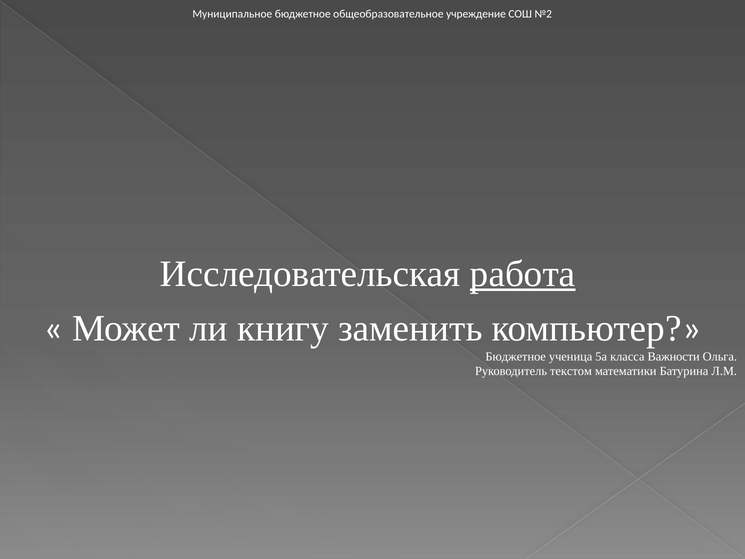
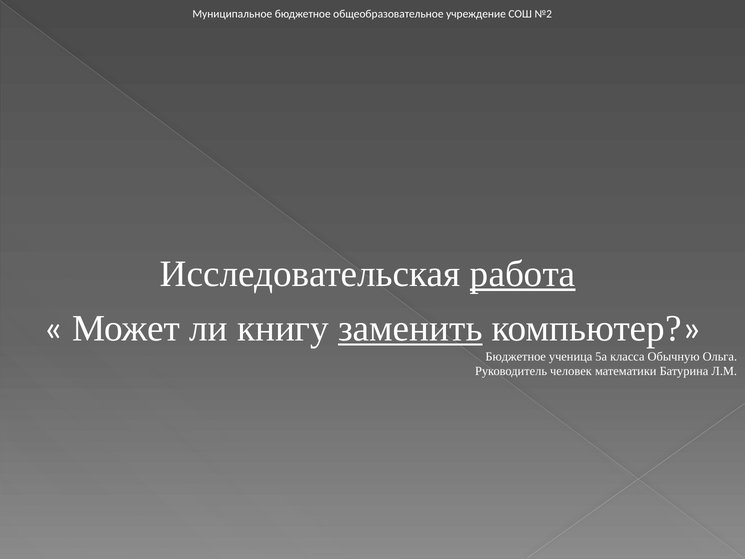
заменить underline: none -> present
Важности: Важности -> Обычную
текстом: текстом -> человек
